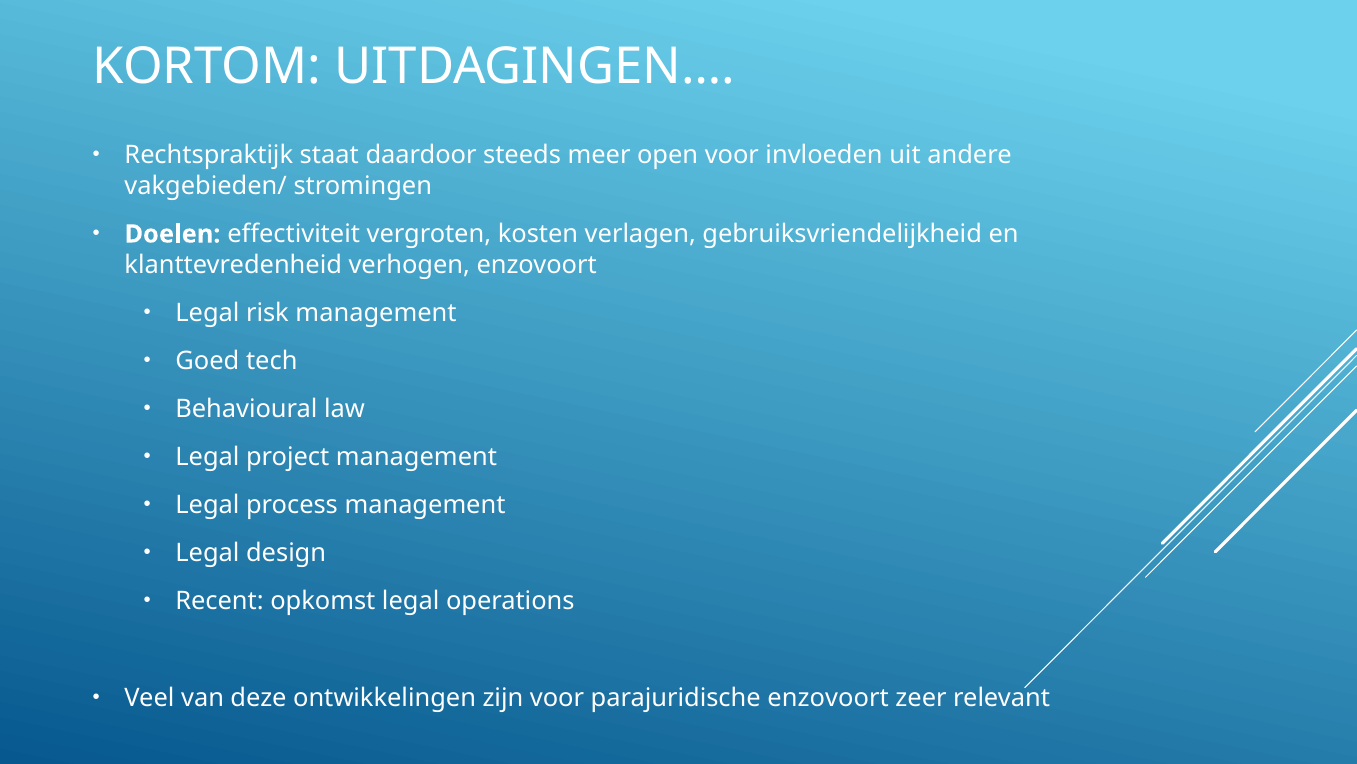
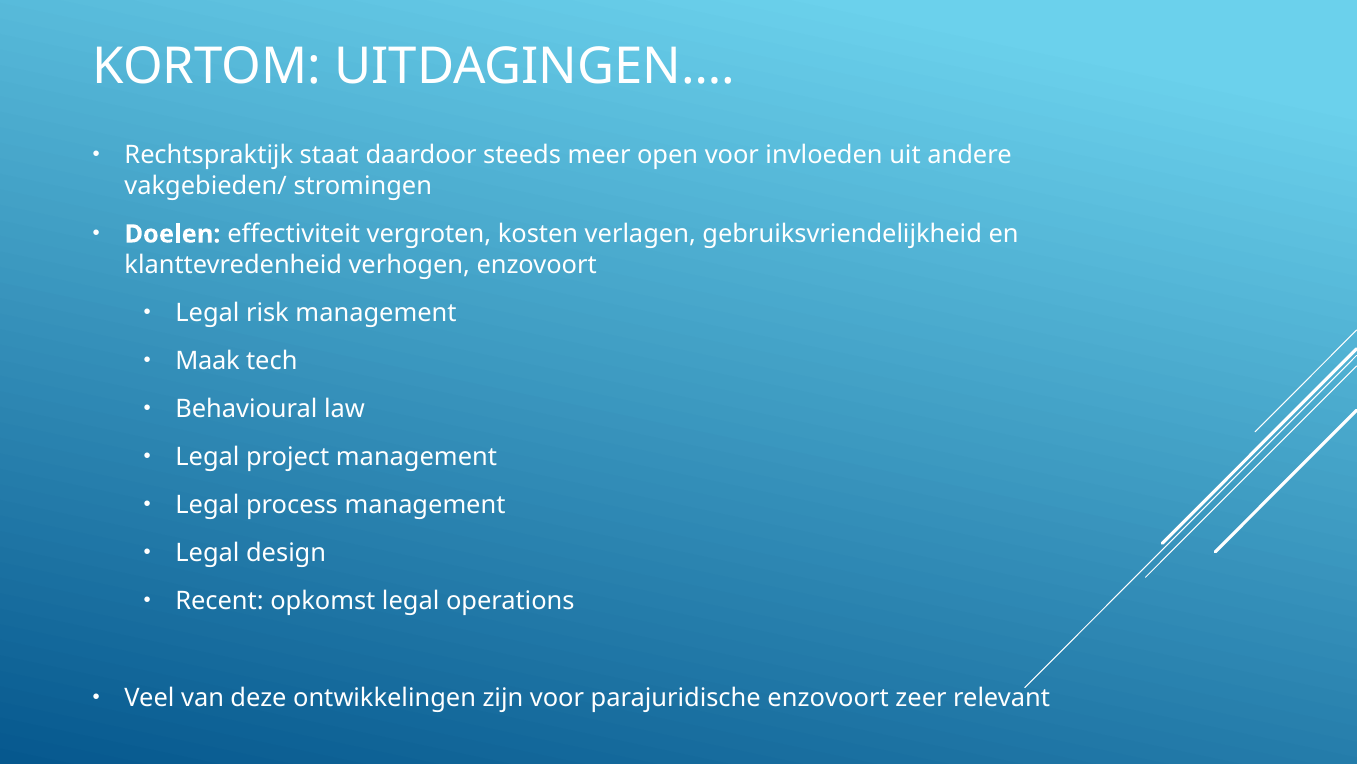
Goed: Goed -> Maak
